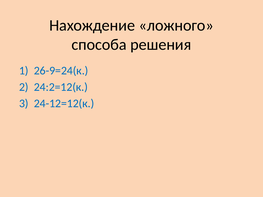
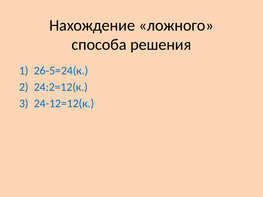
26-9=24(к: 26-9=24(к -> 26-5=24(к
